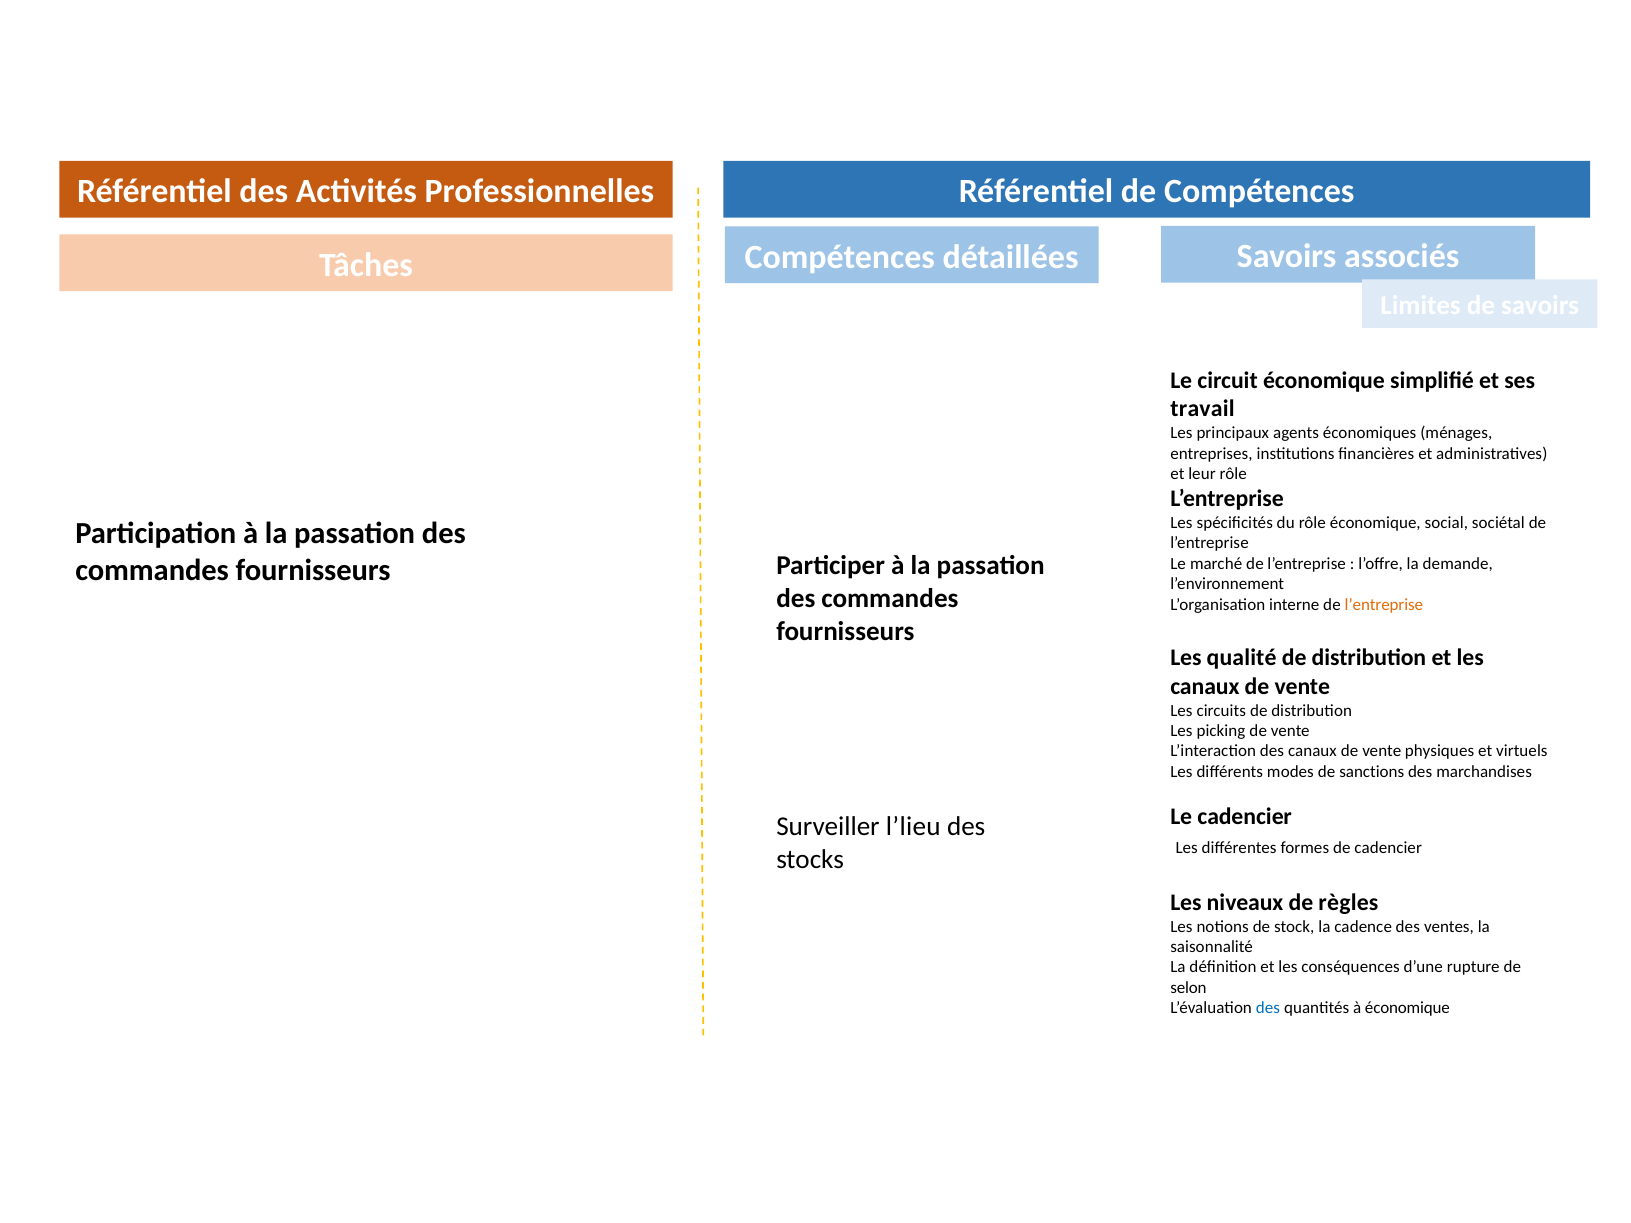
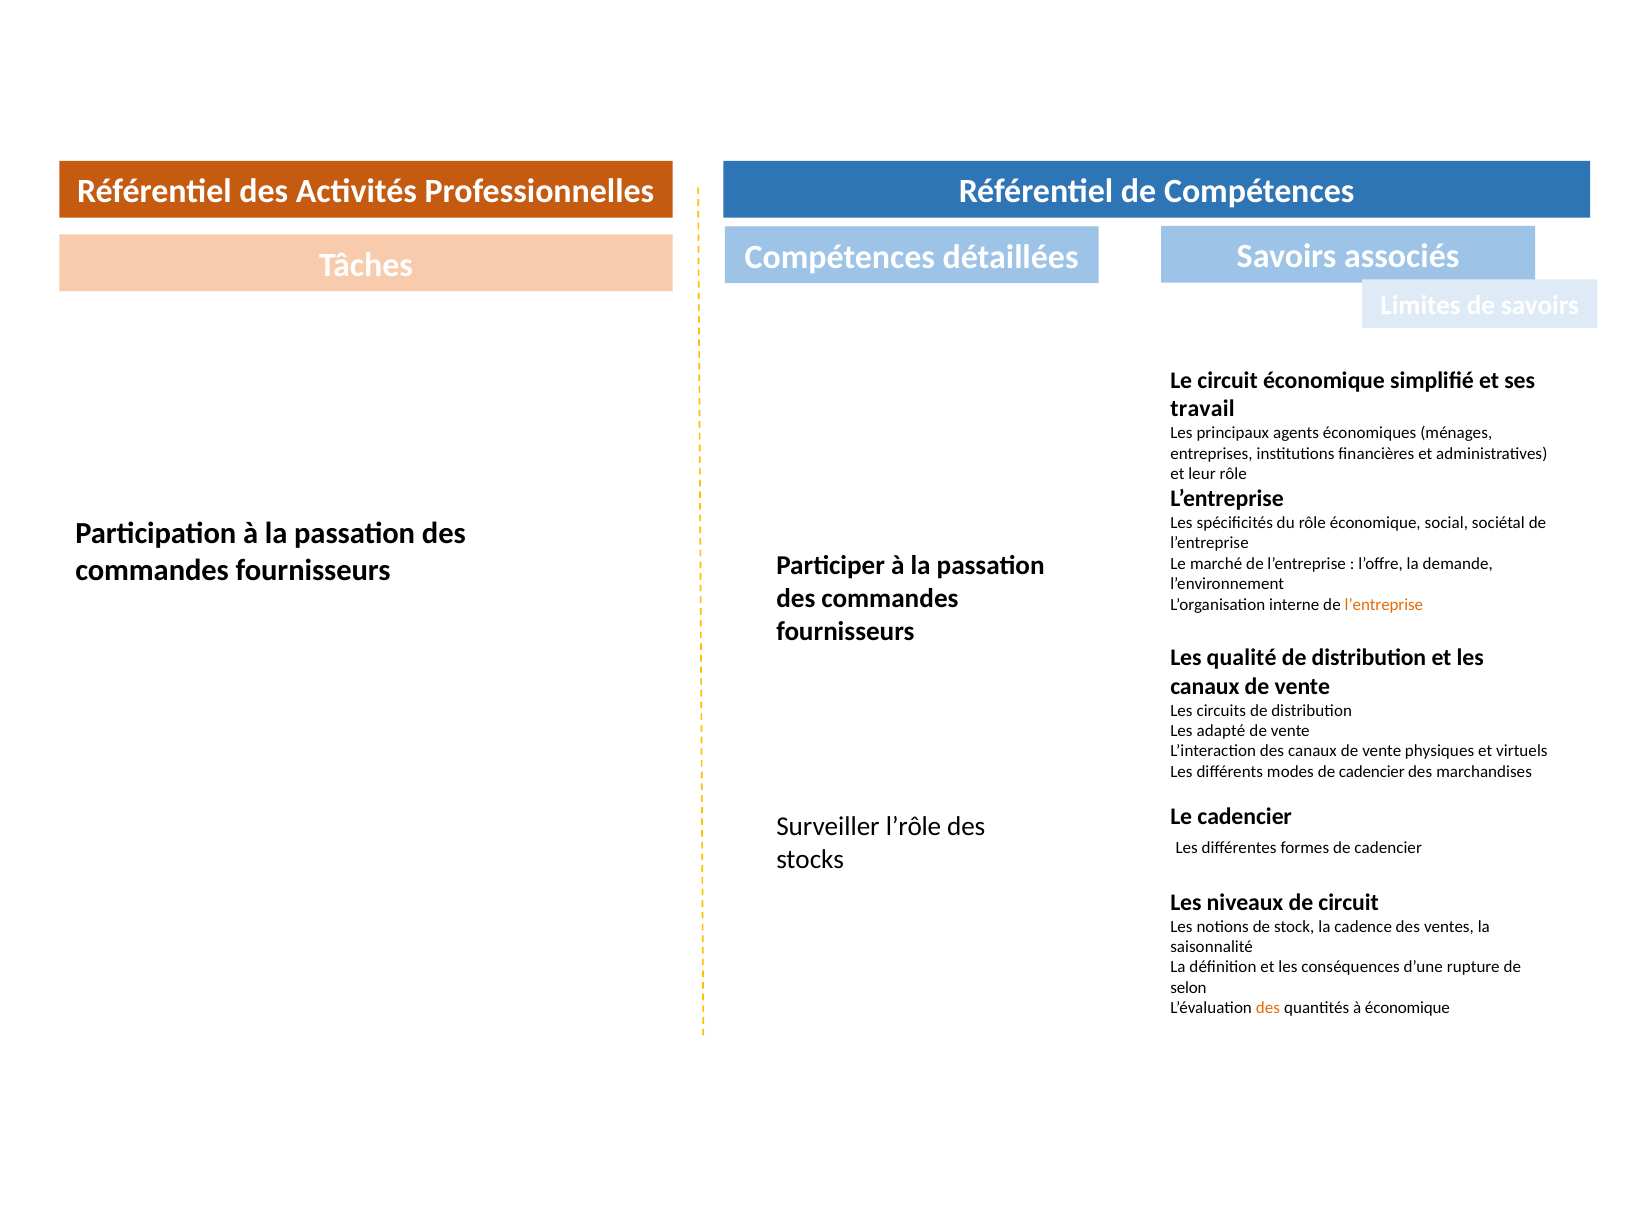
picking: picking -> adapté
modes de sanctions: sanctions -> cadencier
l’lieu: l’lieu -> l’rôle
de règles: règles -> circuit
des at (1268, 1008) colour: blue -> orange
